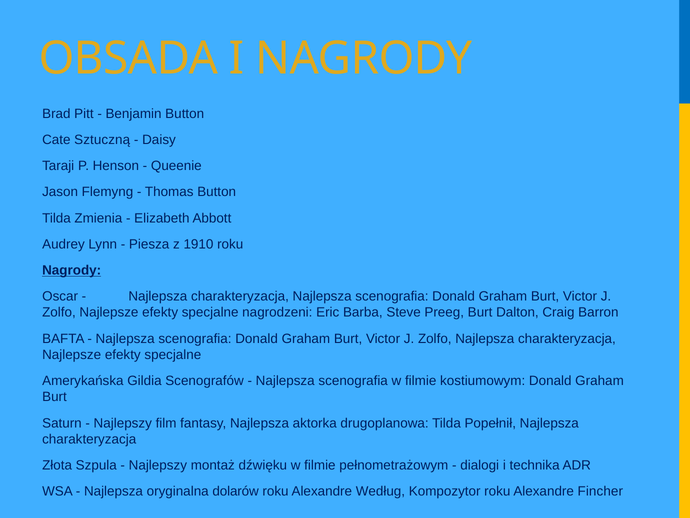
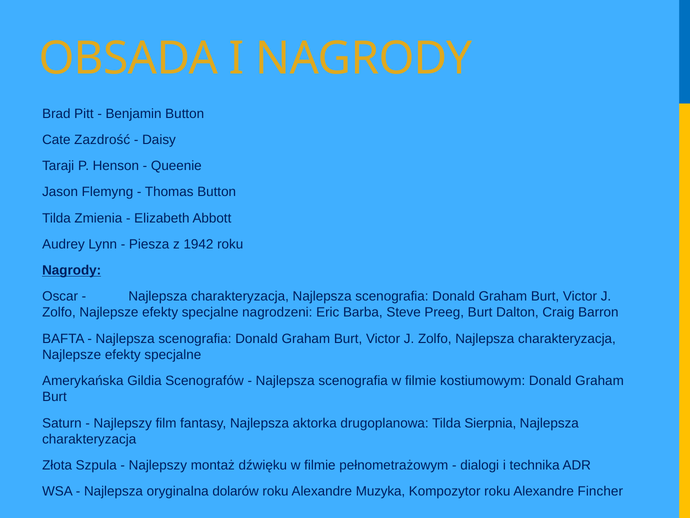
Sztuczną: Sztuczną -> Zazdrość
1910: 1910 -> 1942
Popełnił: Popełnił -> Sierpnia
Według: Według -> Muzyka
